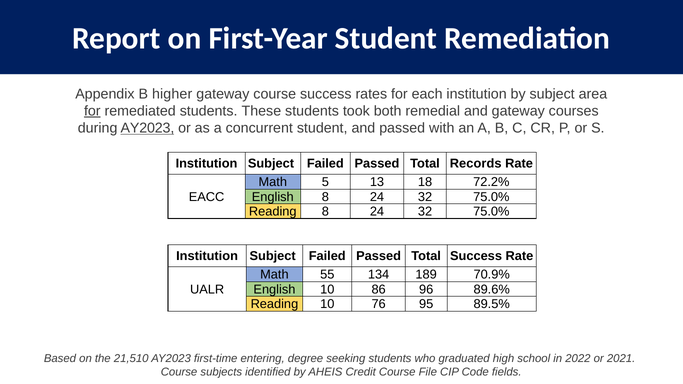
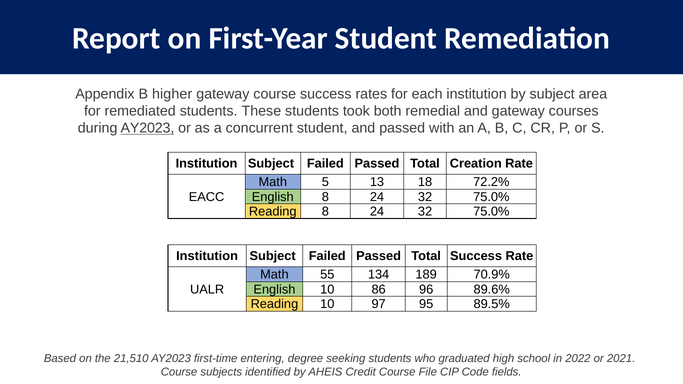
for at (92, 111) underline: present -> none
Records: Records -> Creation
76: 76 -> 97
